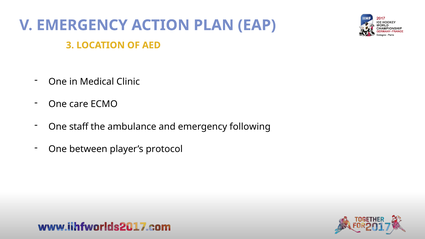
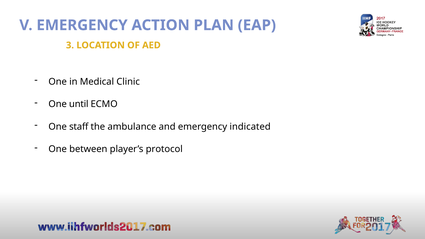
care: care -> until
following: following -> indicated
